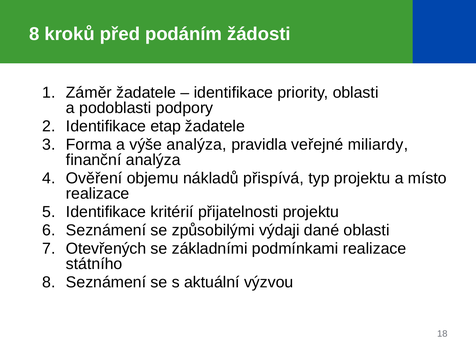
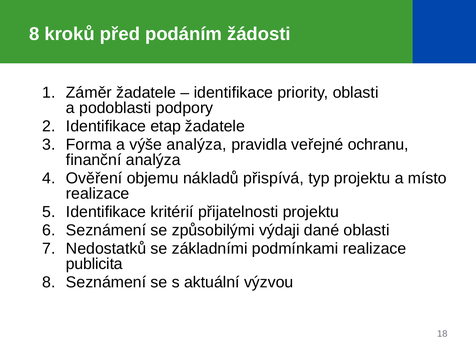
miliardy: miliardy -> ochranu
Otevřených: Otevřených -> Nedostatků
státního: státního -> publicita
